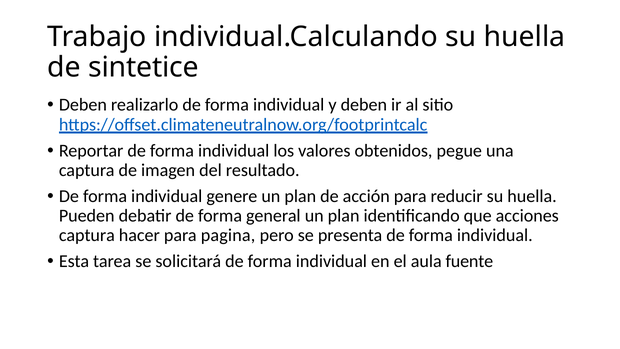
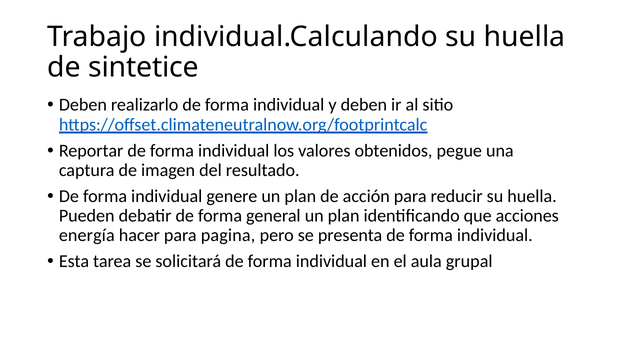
captura at (87, 235): captura -> energía
fuente: fuente -> grupal
